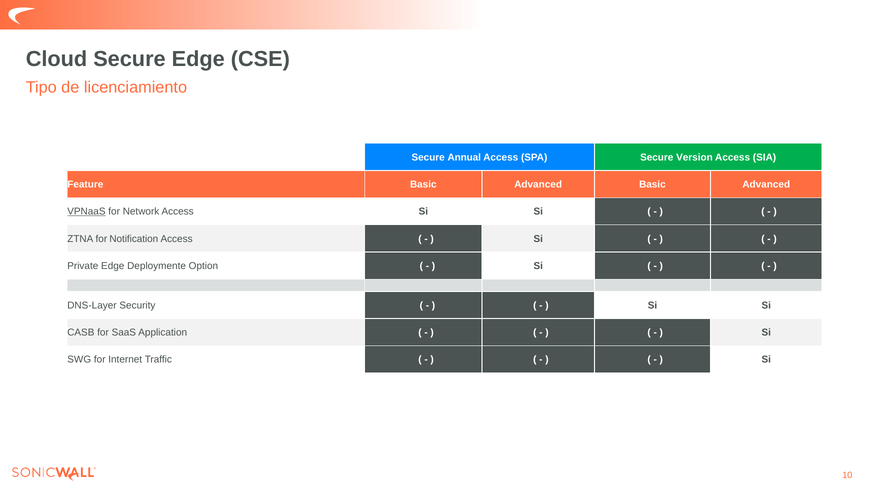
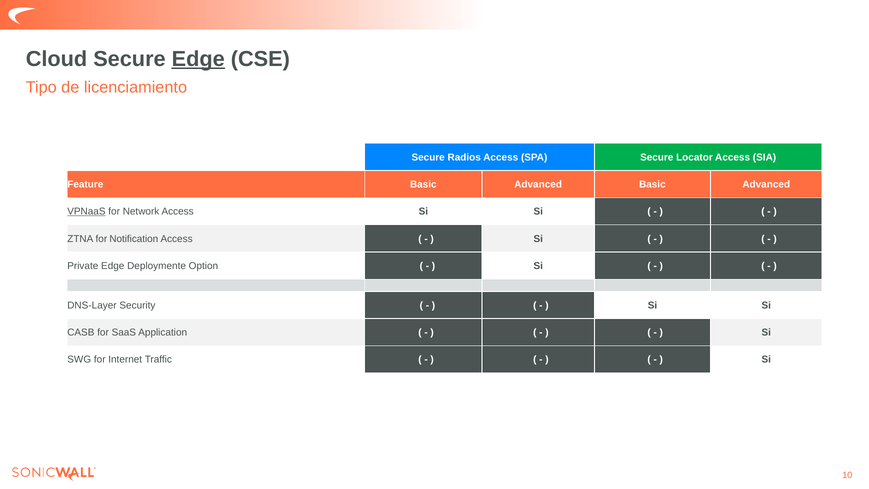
Edge at (198, 59) underline: none -> present
Annual: Annual -> Radios
Version: Version -> Locator
